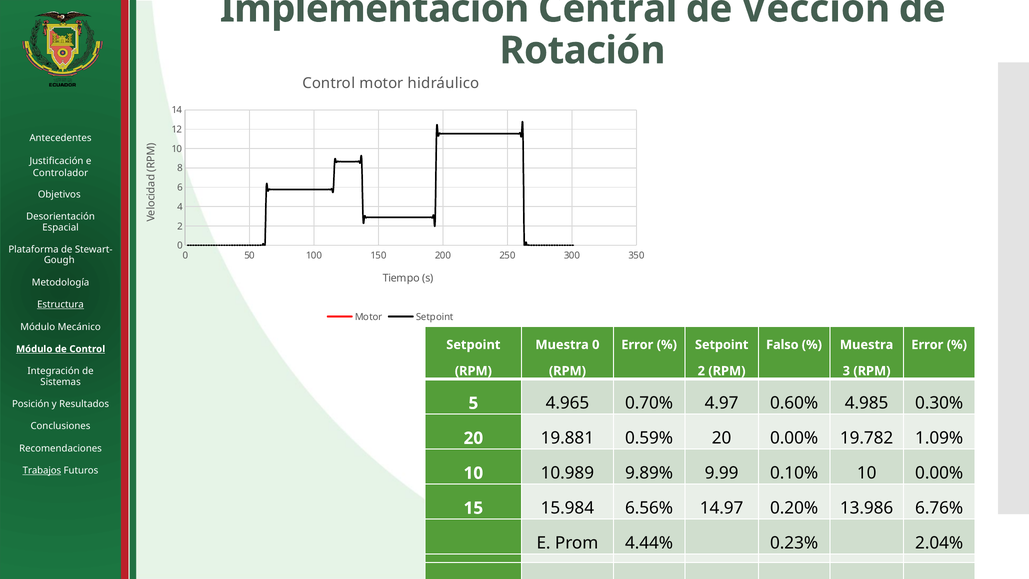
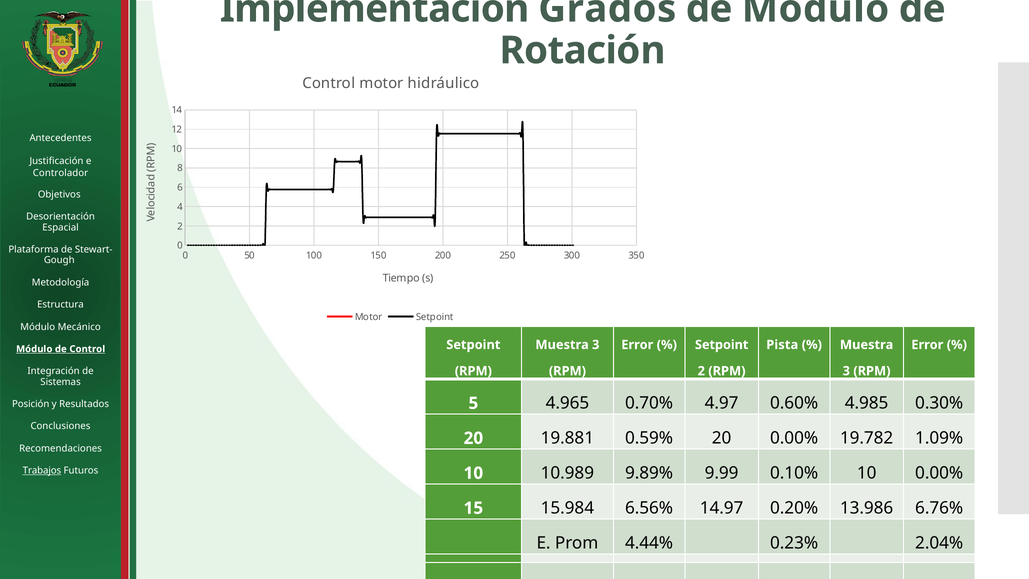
Central: Central -> Grados
de Vección: Vección -> Módulo
Estructura underline: present -> none
0 at (596, 345): 0 -> 3
Falso: Falso -> Pista
